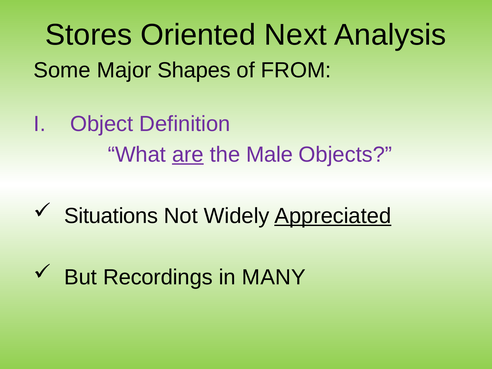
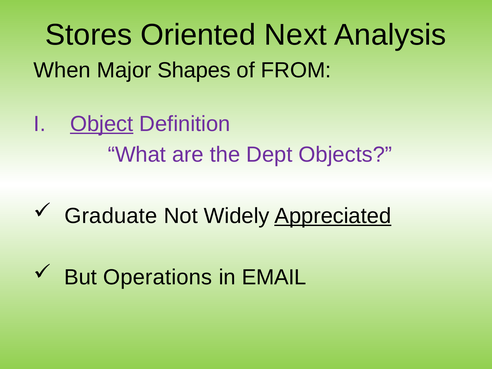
Some: Some -> When
Object underline: none -> present
are underline: present -> none
Male: Male -> Dept
Situations: Situations -> Graduate
Recordings: Recordings -> Operations
MANY: MANY -> EMAIL
